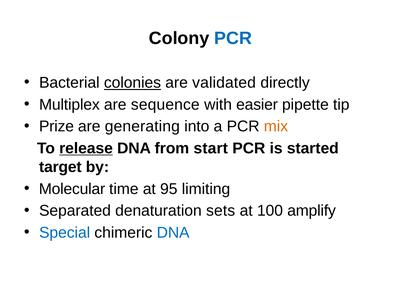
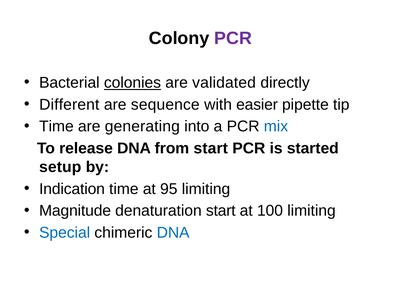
PCR at (233, 38) colour: blue -> purple
Multiplex: Multiplex -> Different
Prize at (56, 126): Prize -> Time
mix colour: orange -> blue
release underline: present -> none
target: target -> setup
Molecular: Molecular -> Indication
Separated: Separated -> Magnitude
denaturation sets: sets -> start
100 amplify: amplify -> limiting
